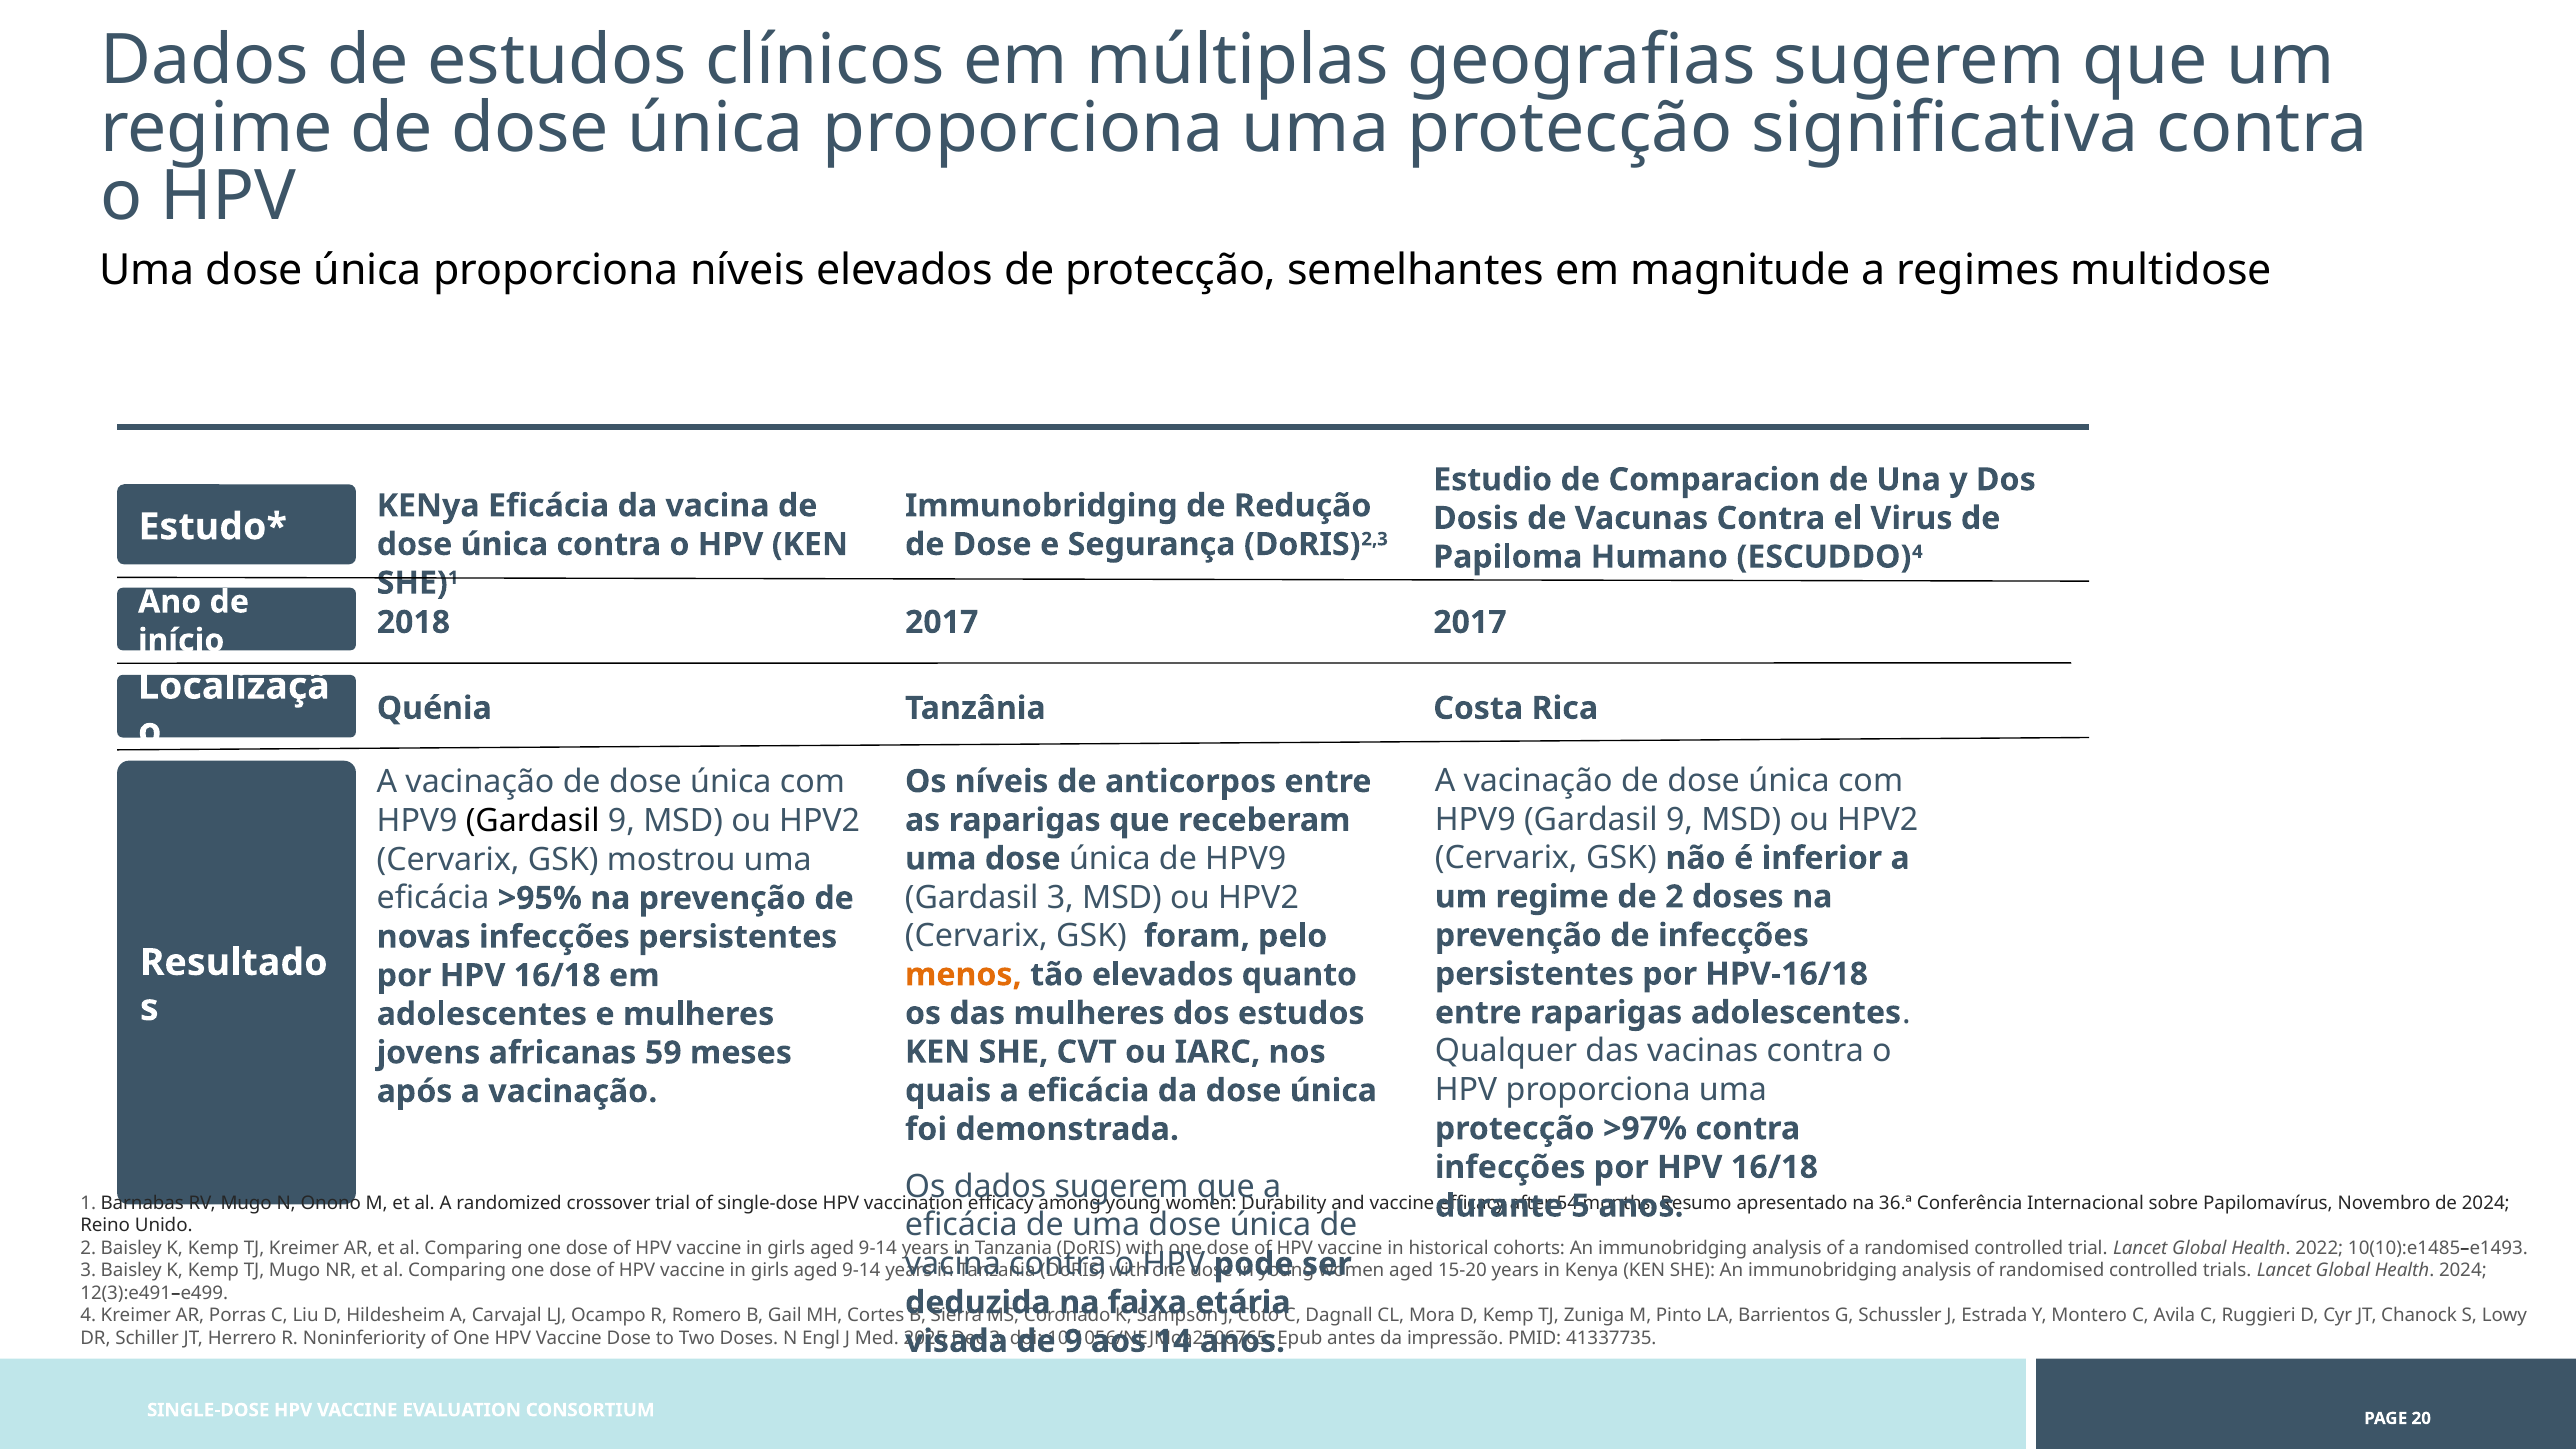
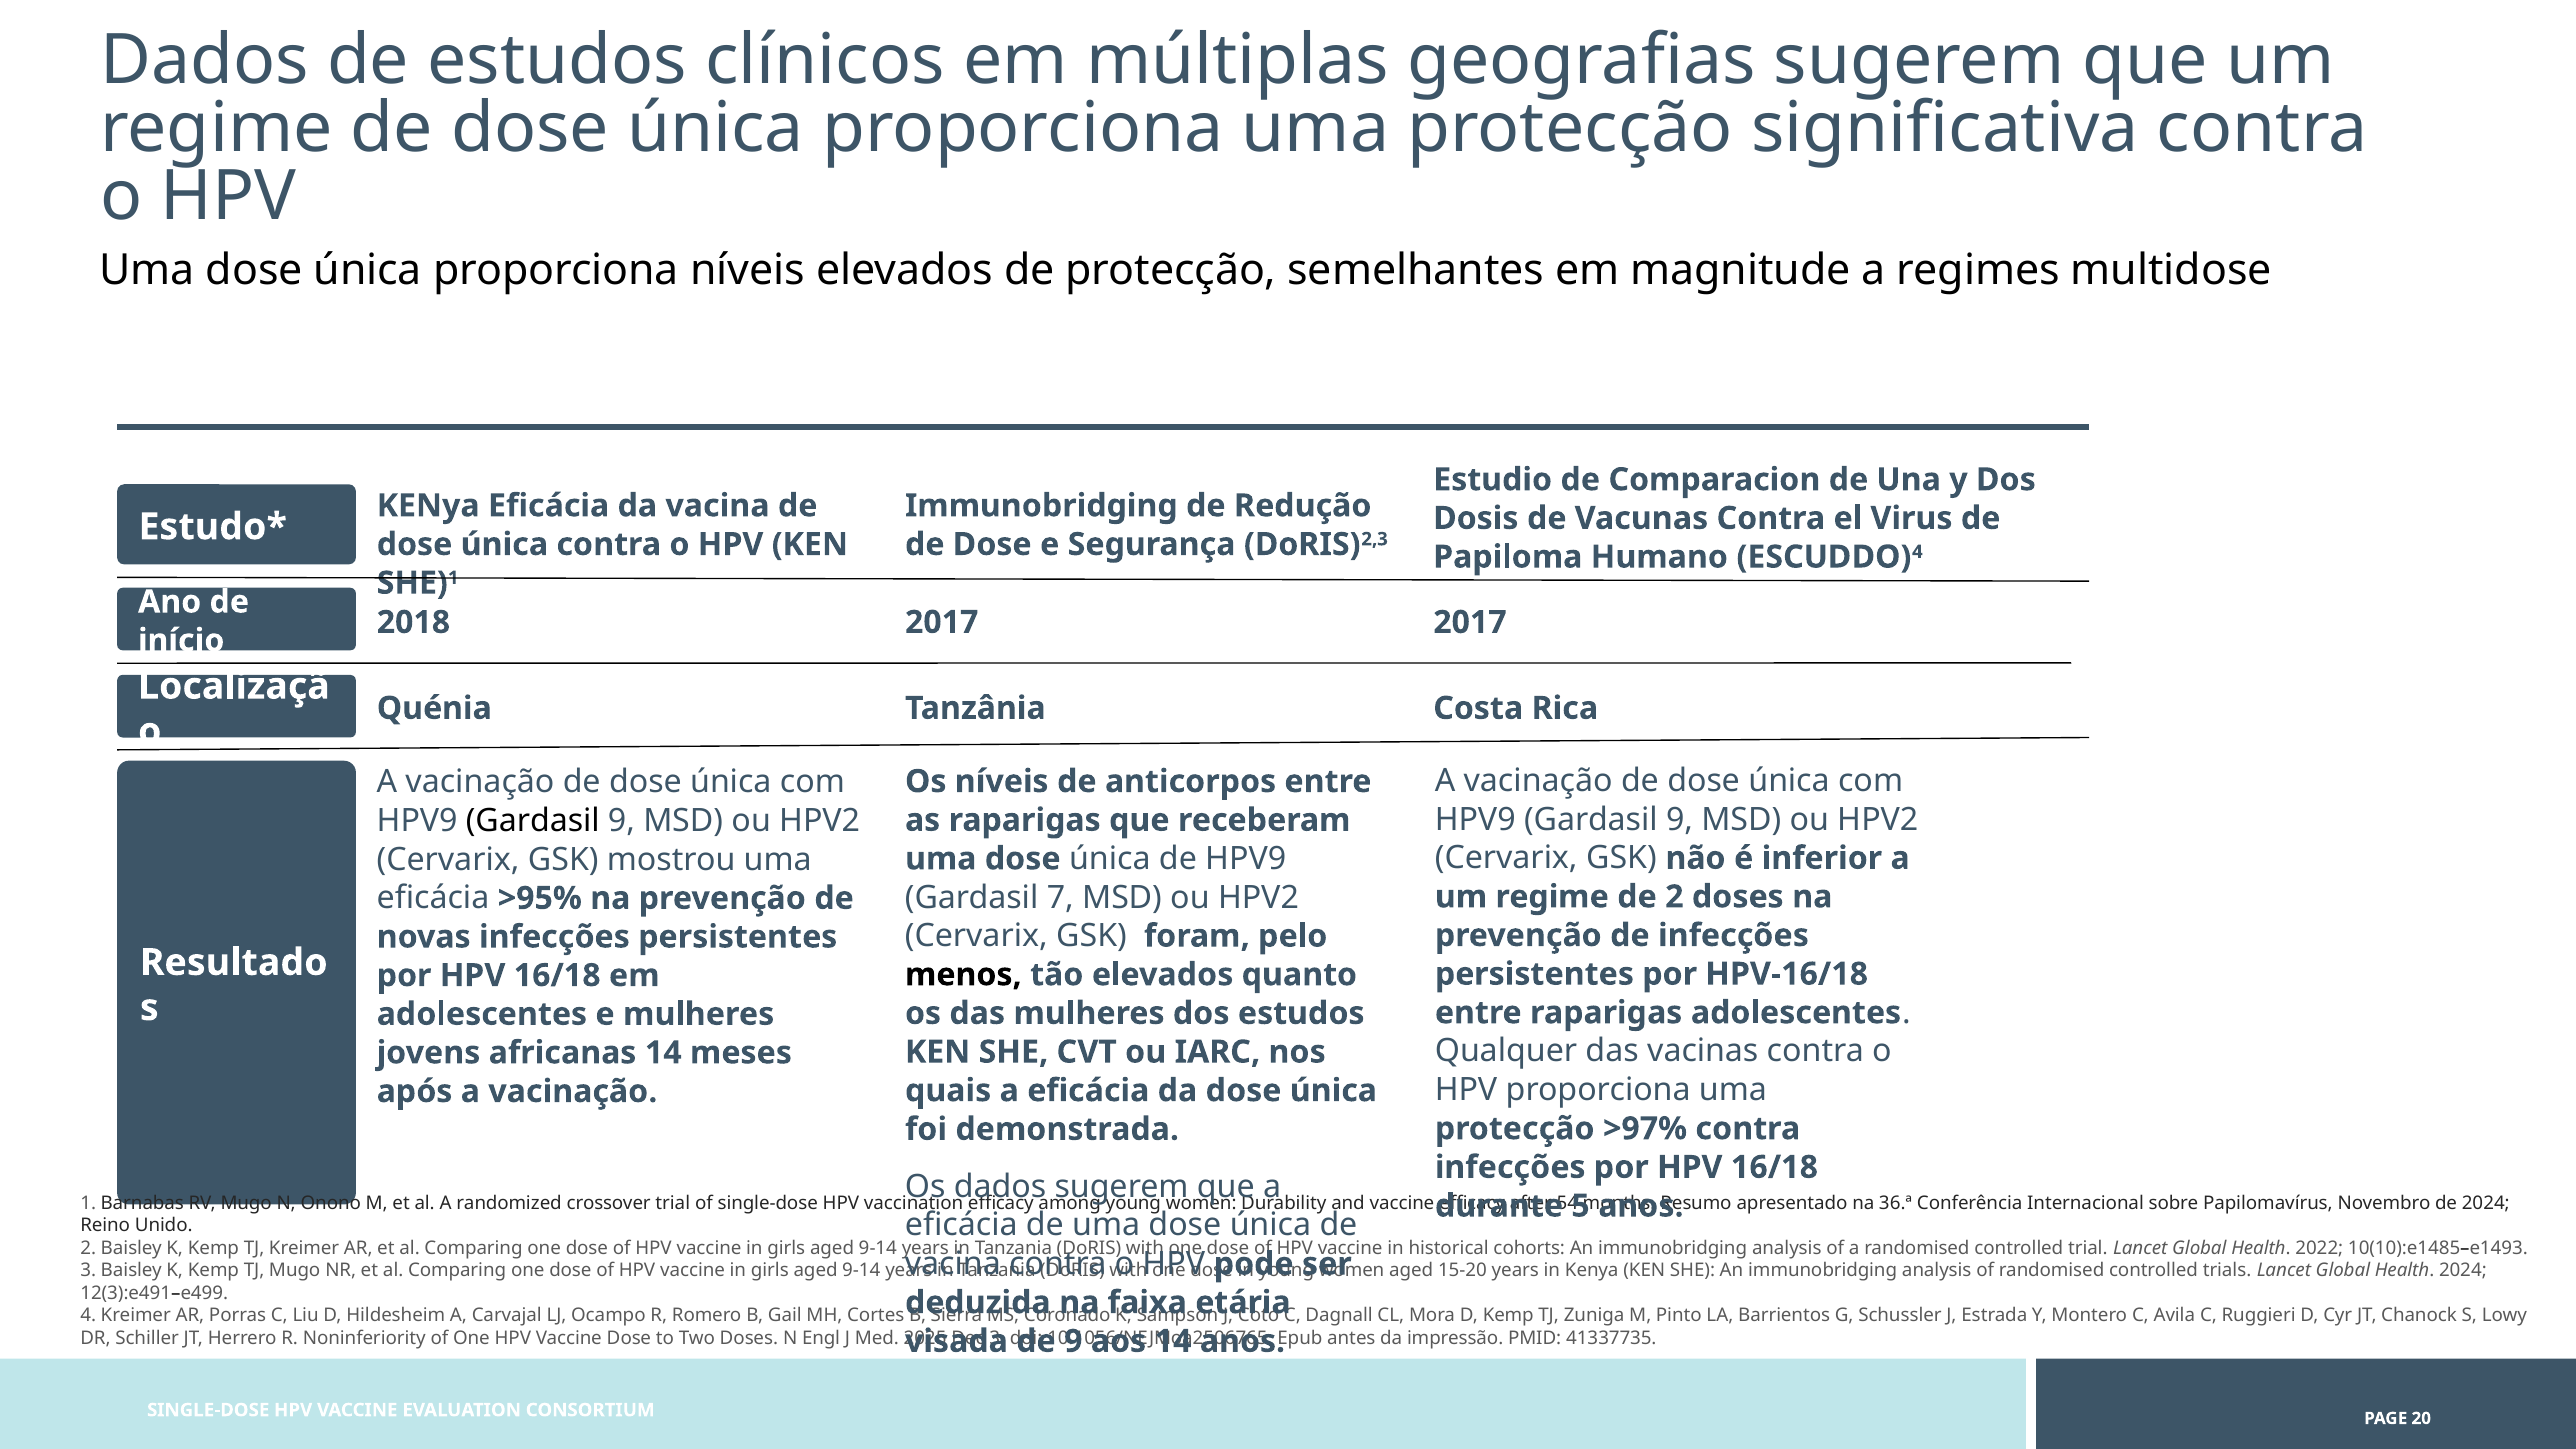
Gardasil 3: 3 -> 7
menos colour: orange -> black
africanas 59: 59 -> 14
